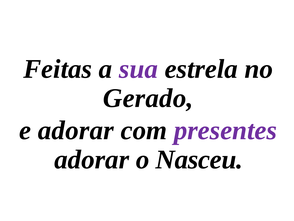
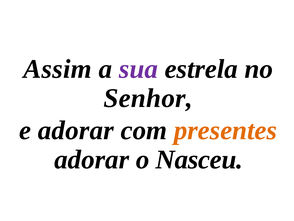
Feitas: Feitas -> Assim
Gerado: Gerado -> Senhor
presentes colour: purple -> orange
